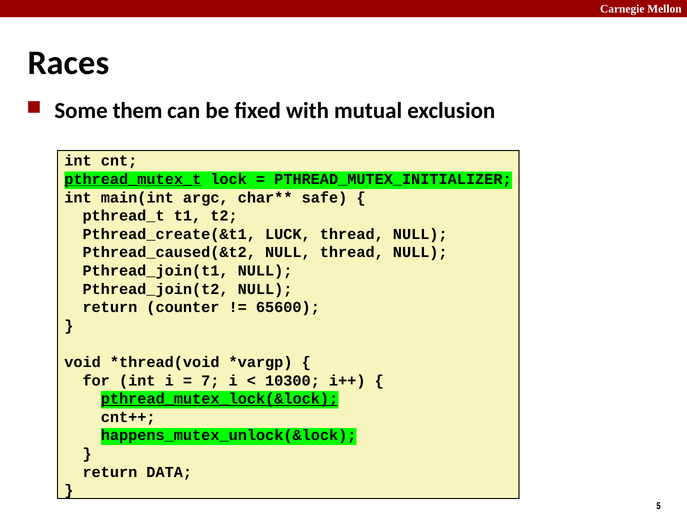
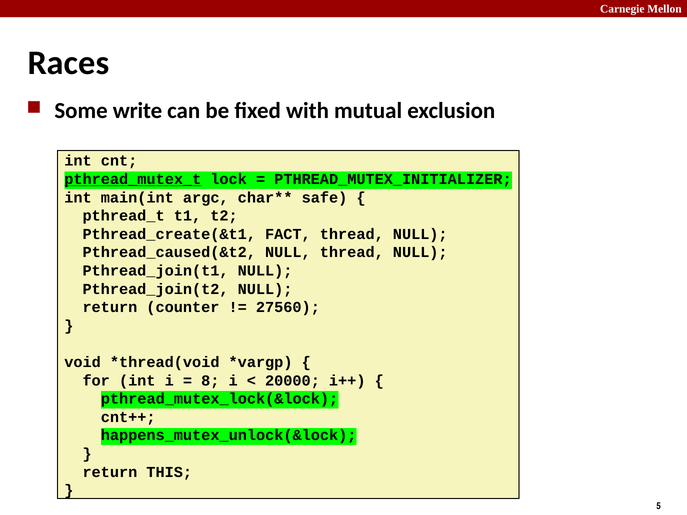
them: them -> write
LUCK: LUCK -> FACT
65600: 65600 -> 27560
7: 7 -> 8
10300: 10300 -> 20000
pthread_mutex_lock(&lock underline: present -> none
DATA: DATA -> THIS
